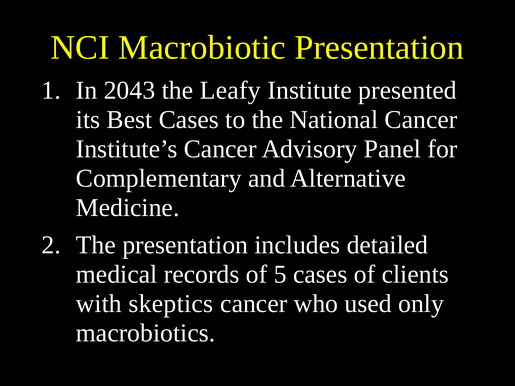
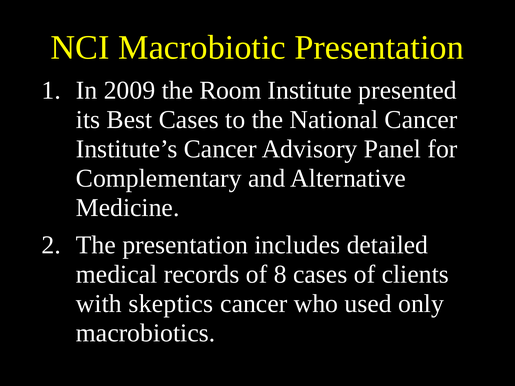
2043: 2043 -> 2009
Leafy: Leafy -> Room
5: 5 -> 8
